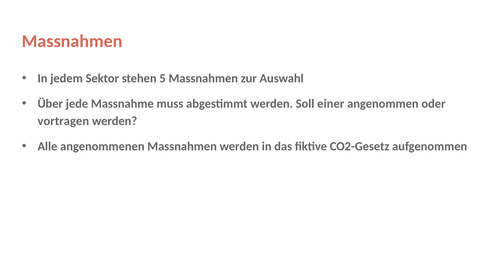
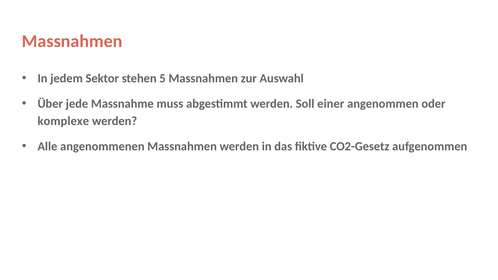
vortragen: vortragen -> komplexe
